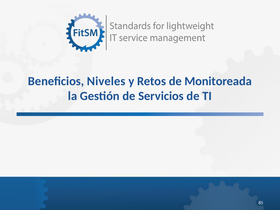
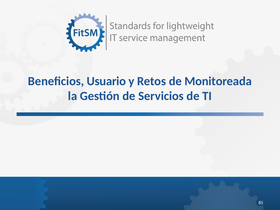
Niveles: Niveles -> Usuario
